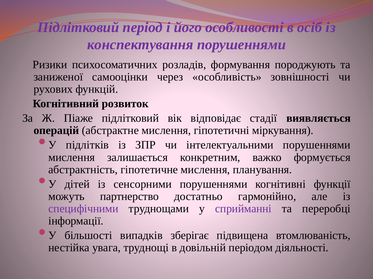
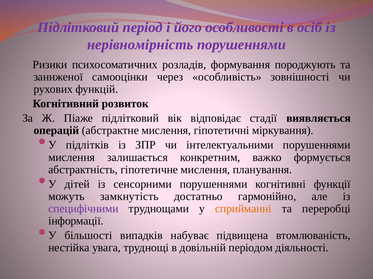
конспектування: конспектування -> нерівномірність
партнерство: партнерство -> замкнутість
сприйманні colour: purple -> orange
зберігає: зберігає -> набуває
